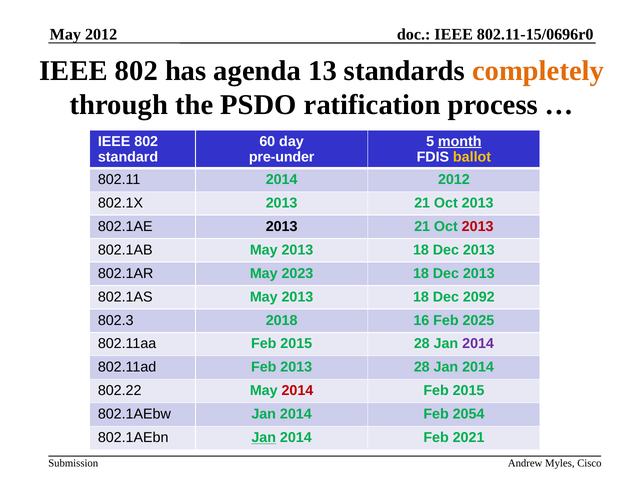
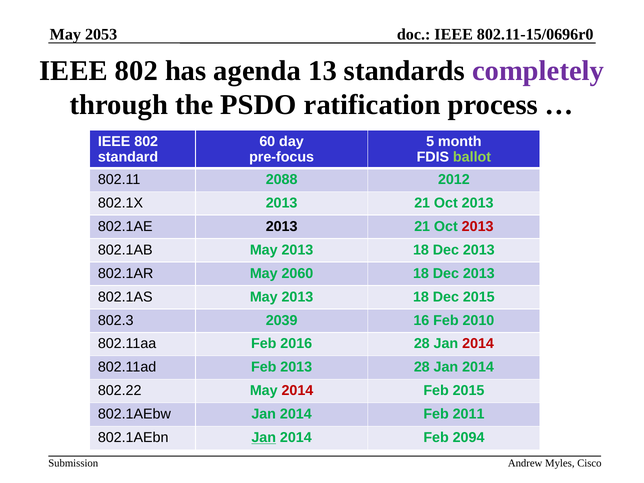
May 2012: 2012 -> 2053
completely colour: orange -> purple
month underline: present -> none
pre-under: pre-under -> pre-focus
ballot colour: yellow -> light green
802.11 2014: 2014 -> 2088
2023: 2023 -> 2060
Dec 2092: 2092 -> 2015
2018: 2018 -> 2039
2025: 2025 -> 2010
802.11aa Feb 2015: 2015 -> 2016
2014 at (478, 344) colour: purple -> red
2054: 2054 -> 2011
2021: 2021 -> 2094
